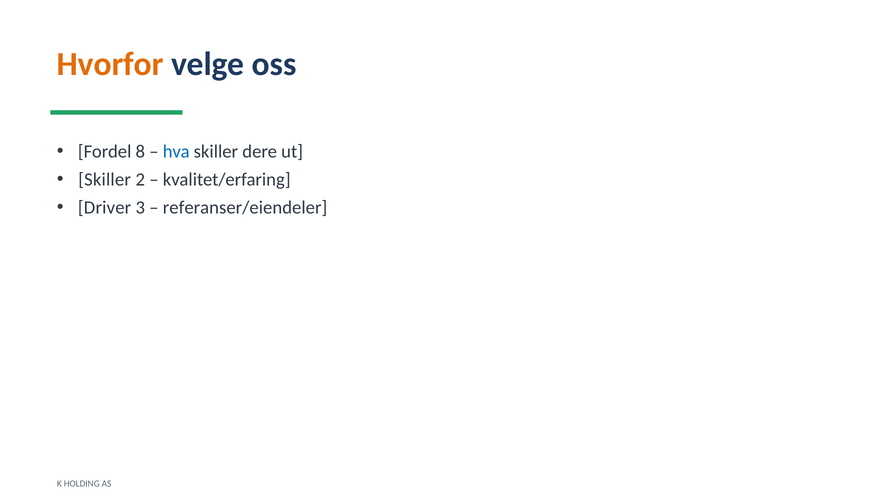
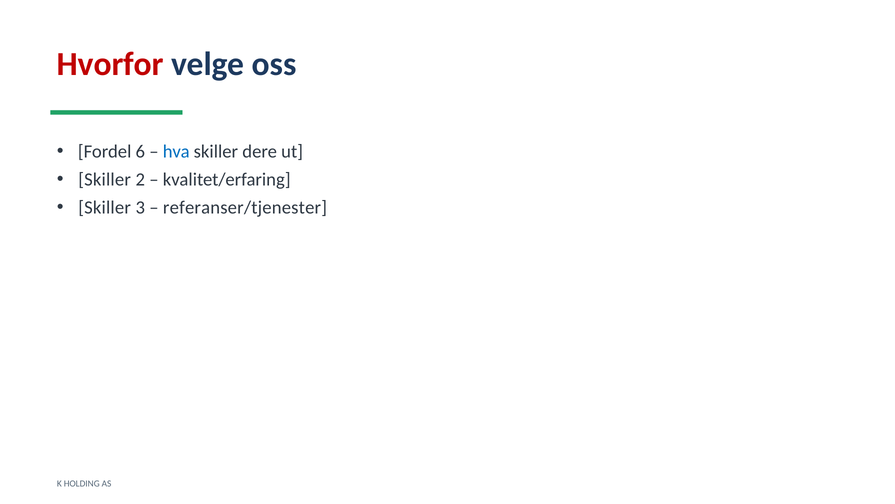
Hvorfor colour: orange -> red
8: 8 -> 6
Driver at (105, 208): Driver -> Skiller
referanser/eiendeler: referanser/eiendeler -> referanser/tjenester
